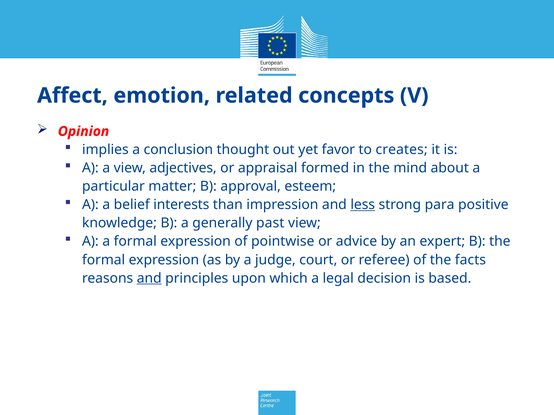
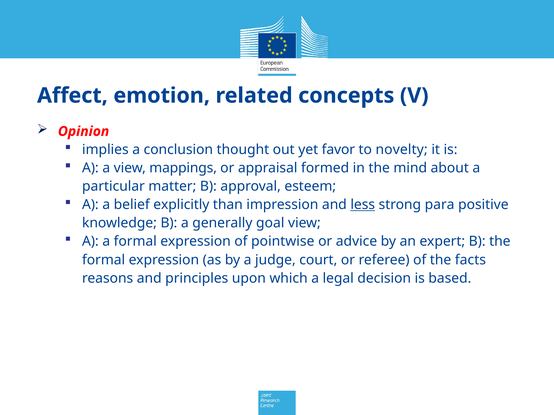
creates: creates -> novelty
adjectives: adjectives -> mappings
interests: interests -> explicitly
past: past -> goal
and at (149, 278) underline: present -> none
